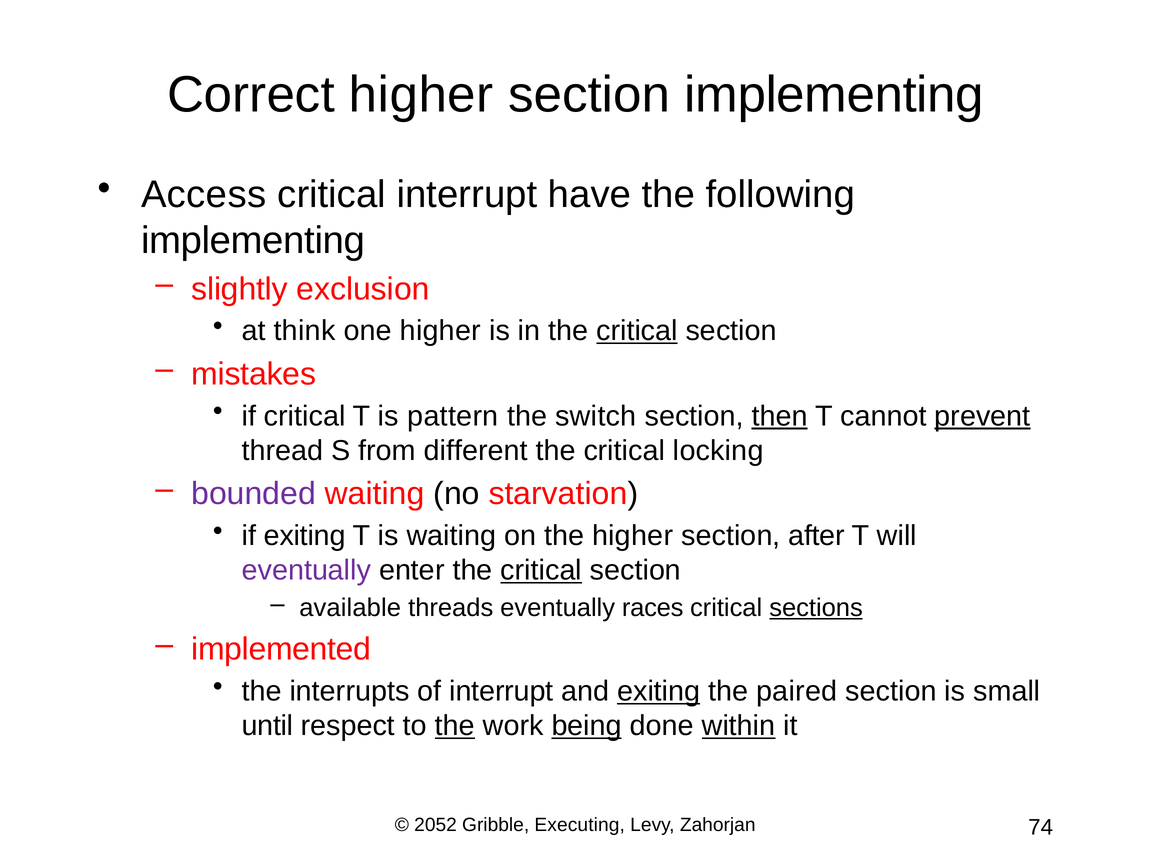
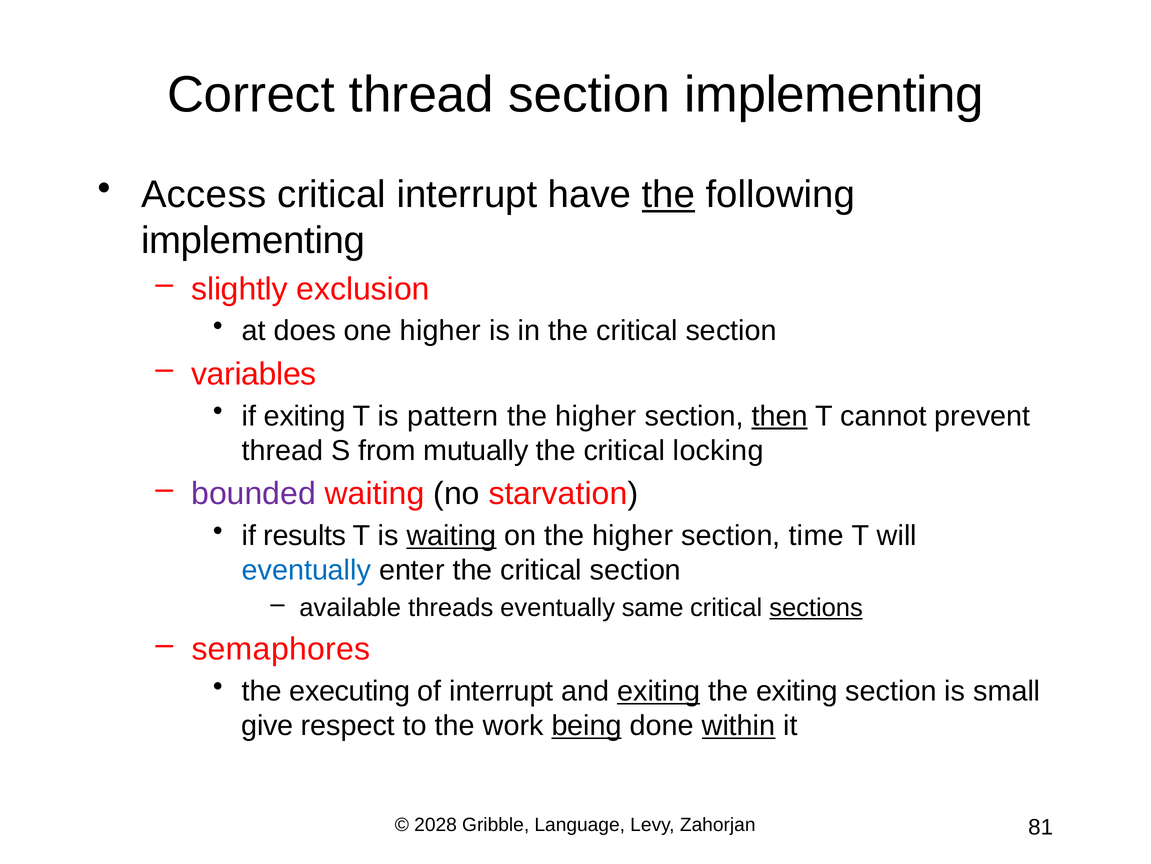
Correct higher: higher -> thread
the at (668, 195) underline: none -> present
think: think -> does
critical at (637, 331) underline: present -> none
mistakes: mistakes -> variables
if critical: critical -> exiting
switch at (596, 416): switch -> higher
prevent underline: present -> none
different: different -> mutually
if exiting: exiting -> results
waiting at (451, 535) underline: none -> present
after: after -> time
eventually at (306, 570) colour: purple -> blue
critical at (541, 570) underline: present -> none
races: races -> same
implemented: implemented -> semaphores
interrupts: interrupts -> executing
the paired: paired -> exiting
until: until -> give
the at (455, 725) underline: present -> none
2052: 2052 -> 2028
Executing: Executing -> Language
74: 74 -> 81
